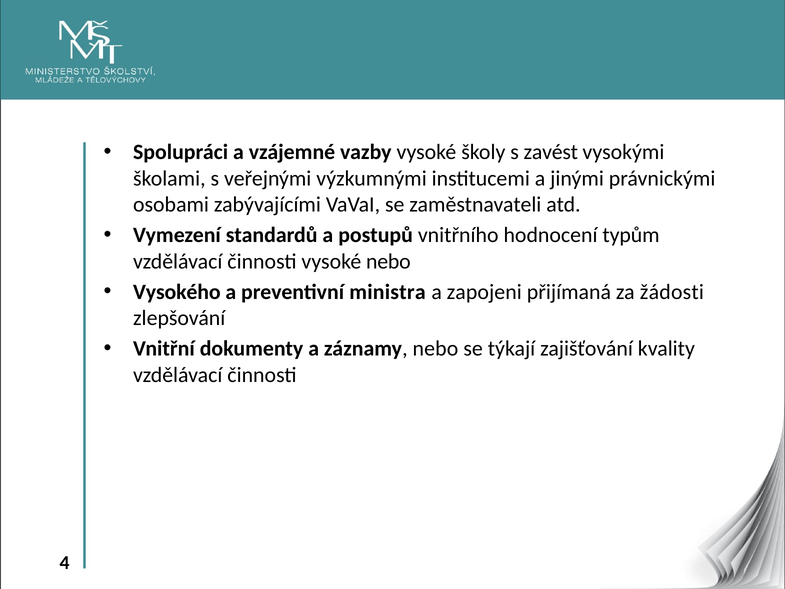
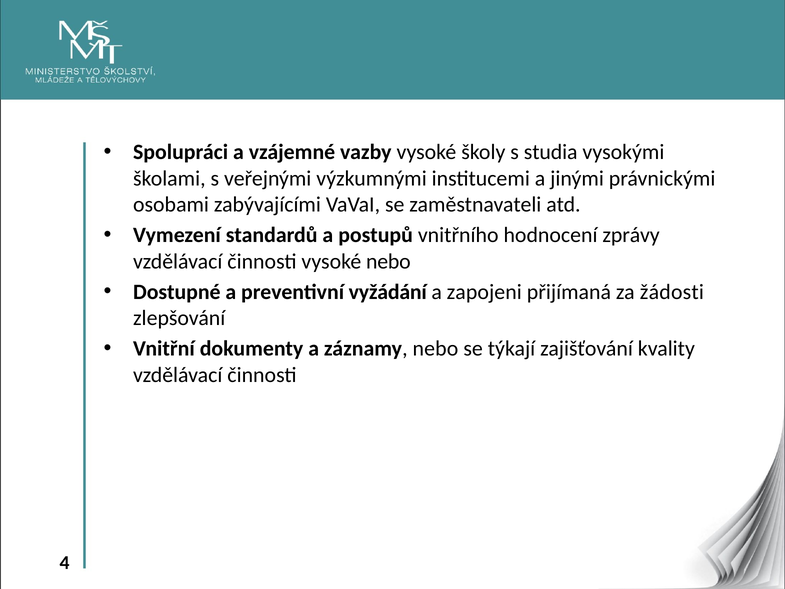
zavést: zavést -> studia
typům: typům -> zprávy
Vysokého: Vysokého -> Dostupné
ministra: ministra -> vyžádání
